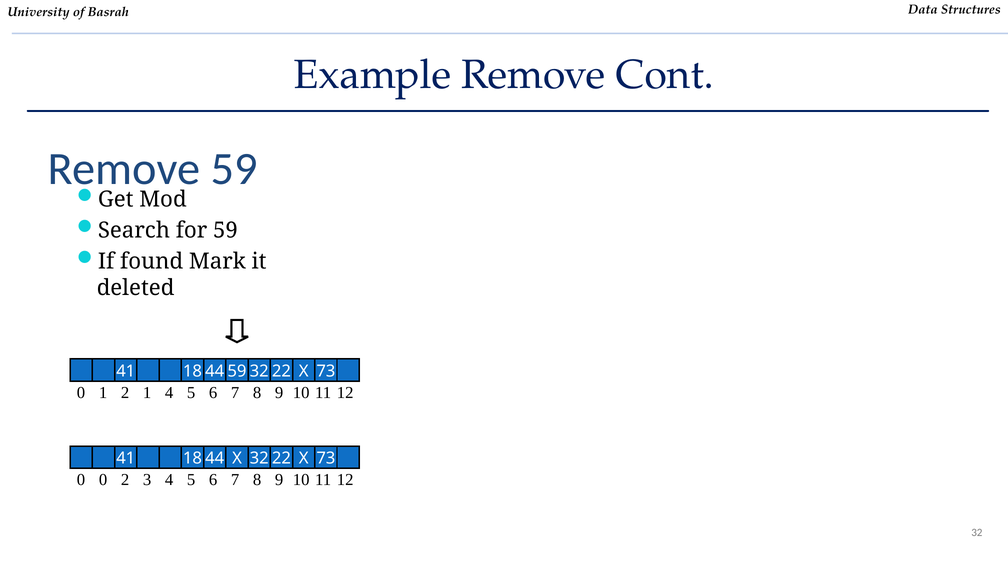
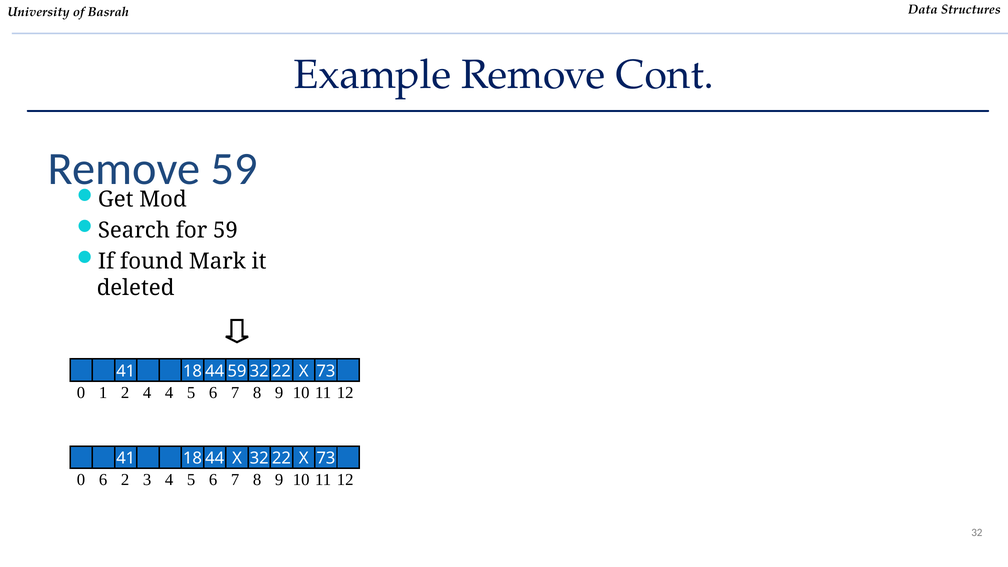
2 1: 1 -> 4
0 0: 0 -> 6
